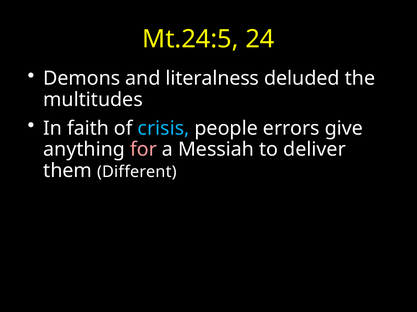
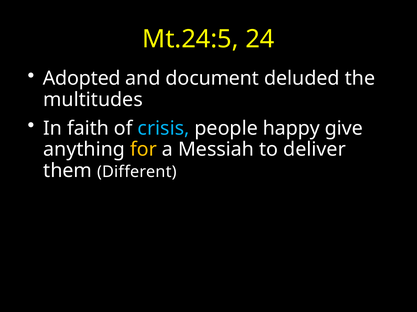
Demons: Demons -> Adopted
literalness: literalness -> document
errors: errors -> happy
for colour: pink -> yellow
